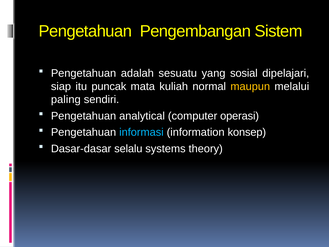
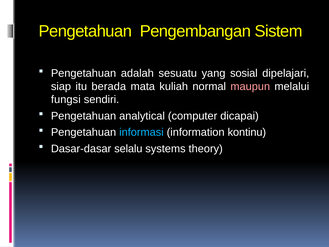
puncak: puncak -> berada
maupun colour: yellow -> pink
paling: paling -> fungsi
operasi: operasi -> dicapai
konsep: konsep -> kontinu
